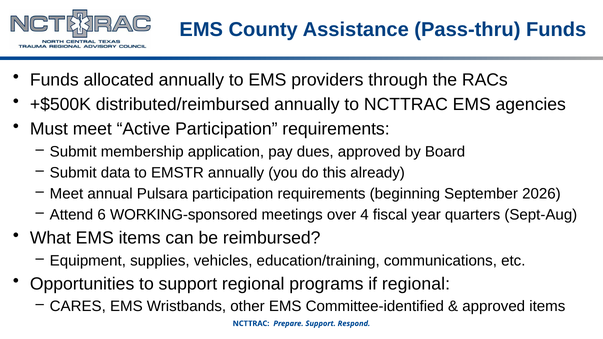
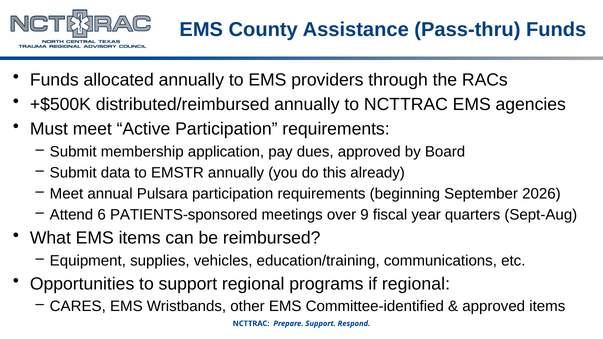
WORKING-sponsored: WORKING-sponsored -> PATIENTS-sponsored
4: 4 -> 9
